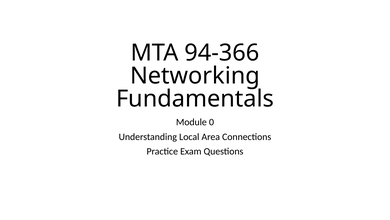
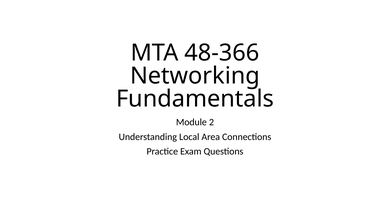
94-366: 94-366 -> 48-366
0: 0 -> 2
